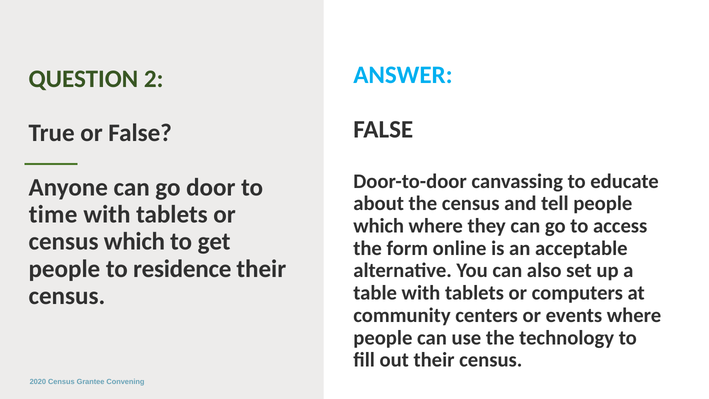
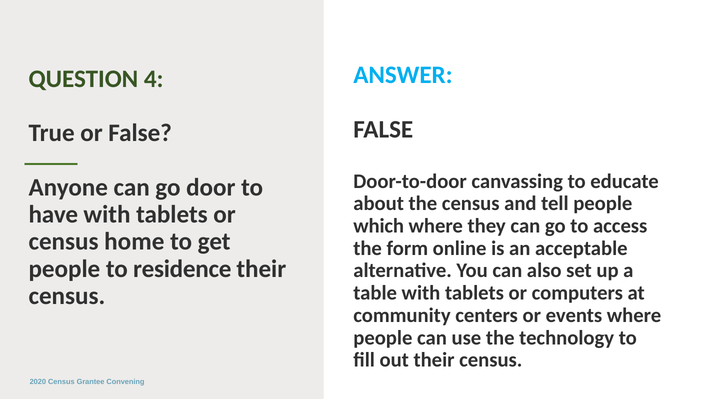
2: 2 -> 4
time: time -> have
census which: which -> home
